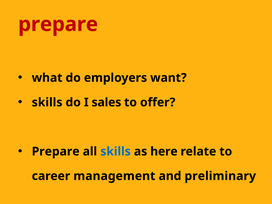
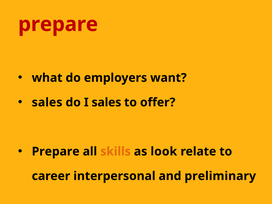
skills at (47, 102): skills -> sales
skills at (116, 151) colour: blue -> orange
here: here -> look
management: management -> interpersonal
